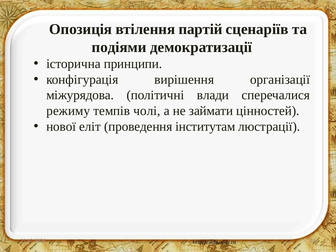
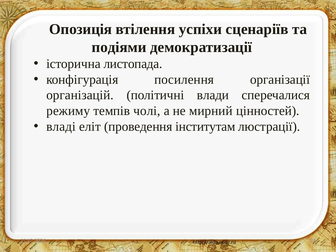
партій: партій -> успіхи
принципи: принципи -> листопада
вирішення: вирішення -> посилення
міжурядова: міжурядова -> організацій
займати: займати -> мирний
нової: нової -> владі
